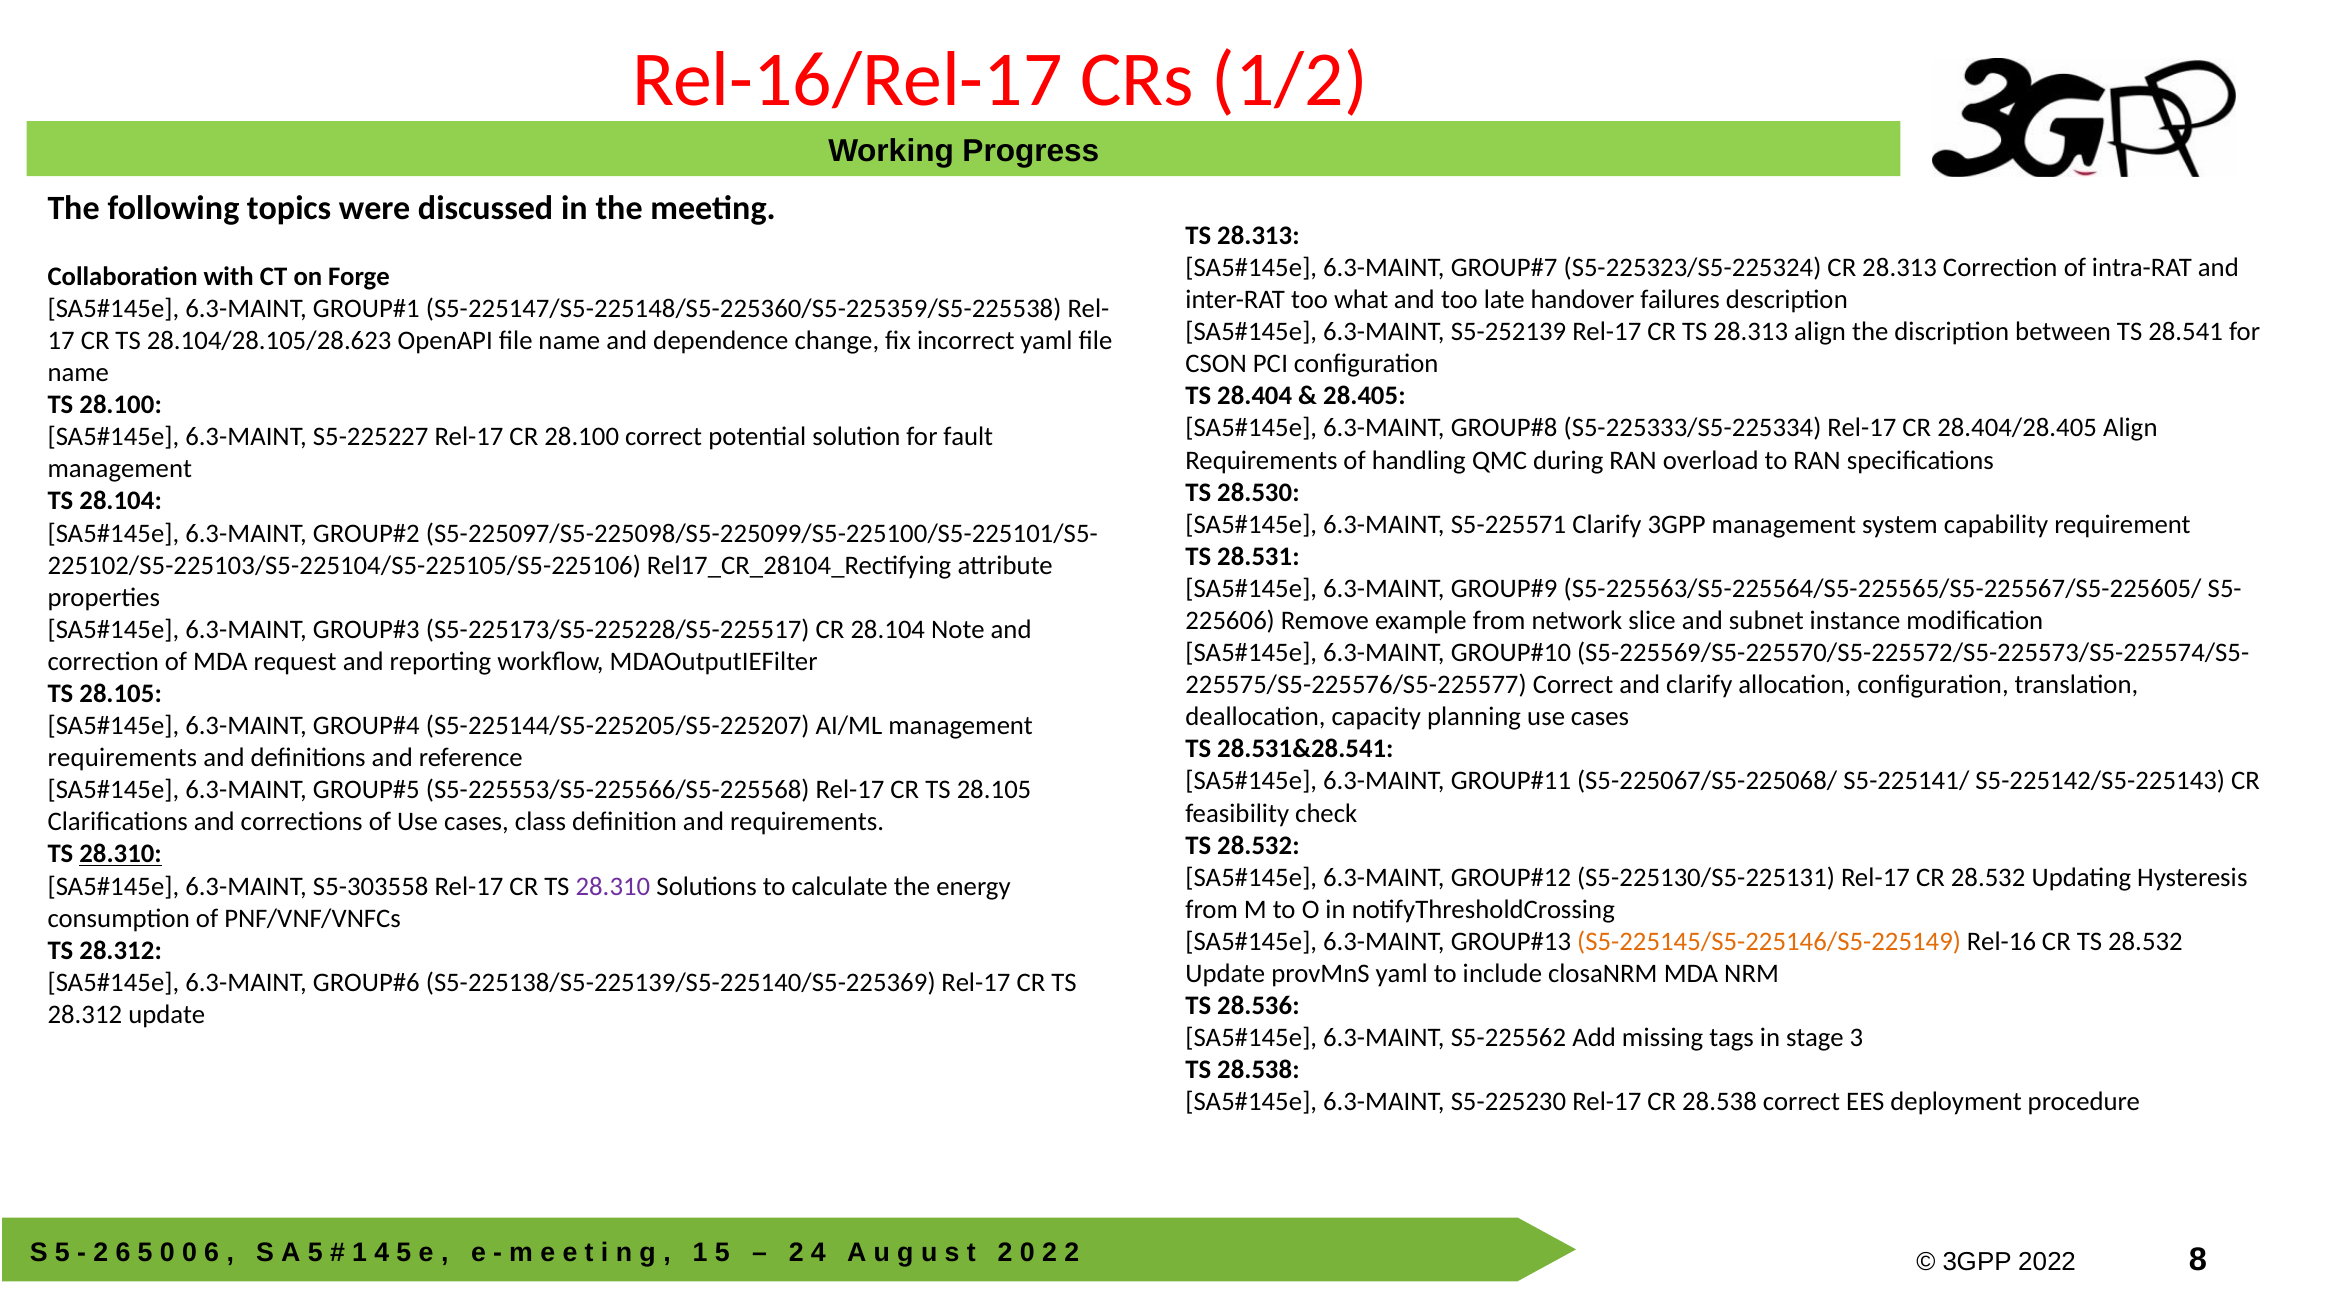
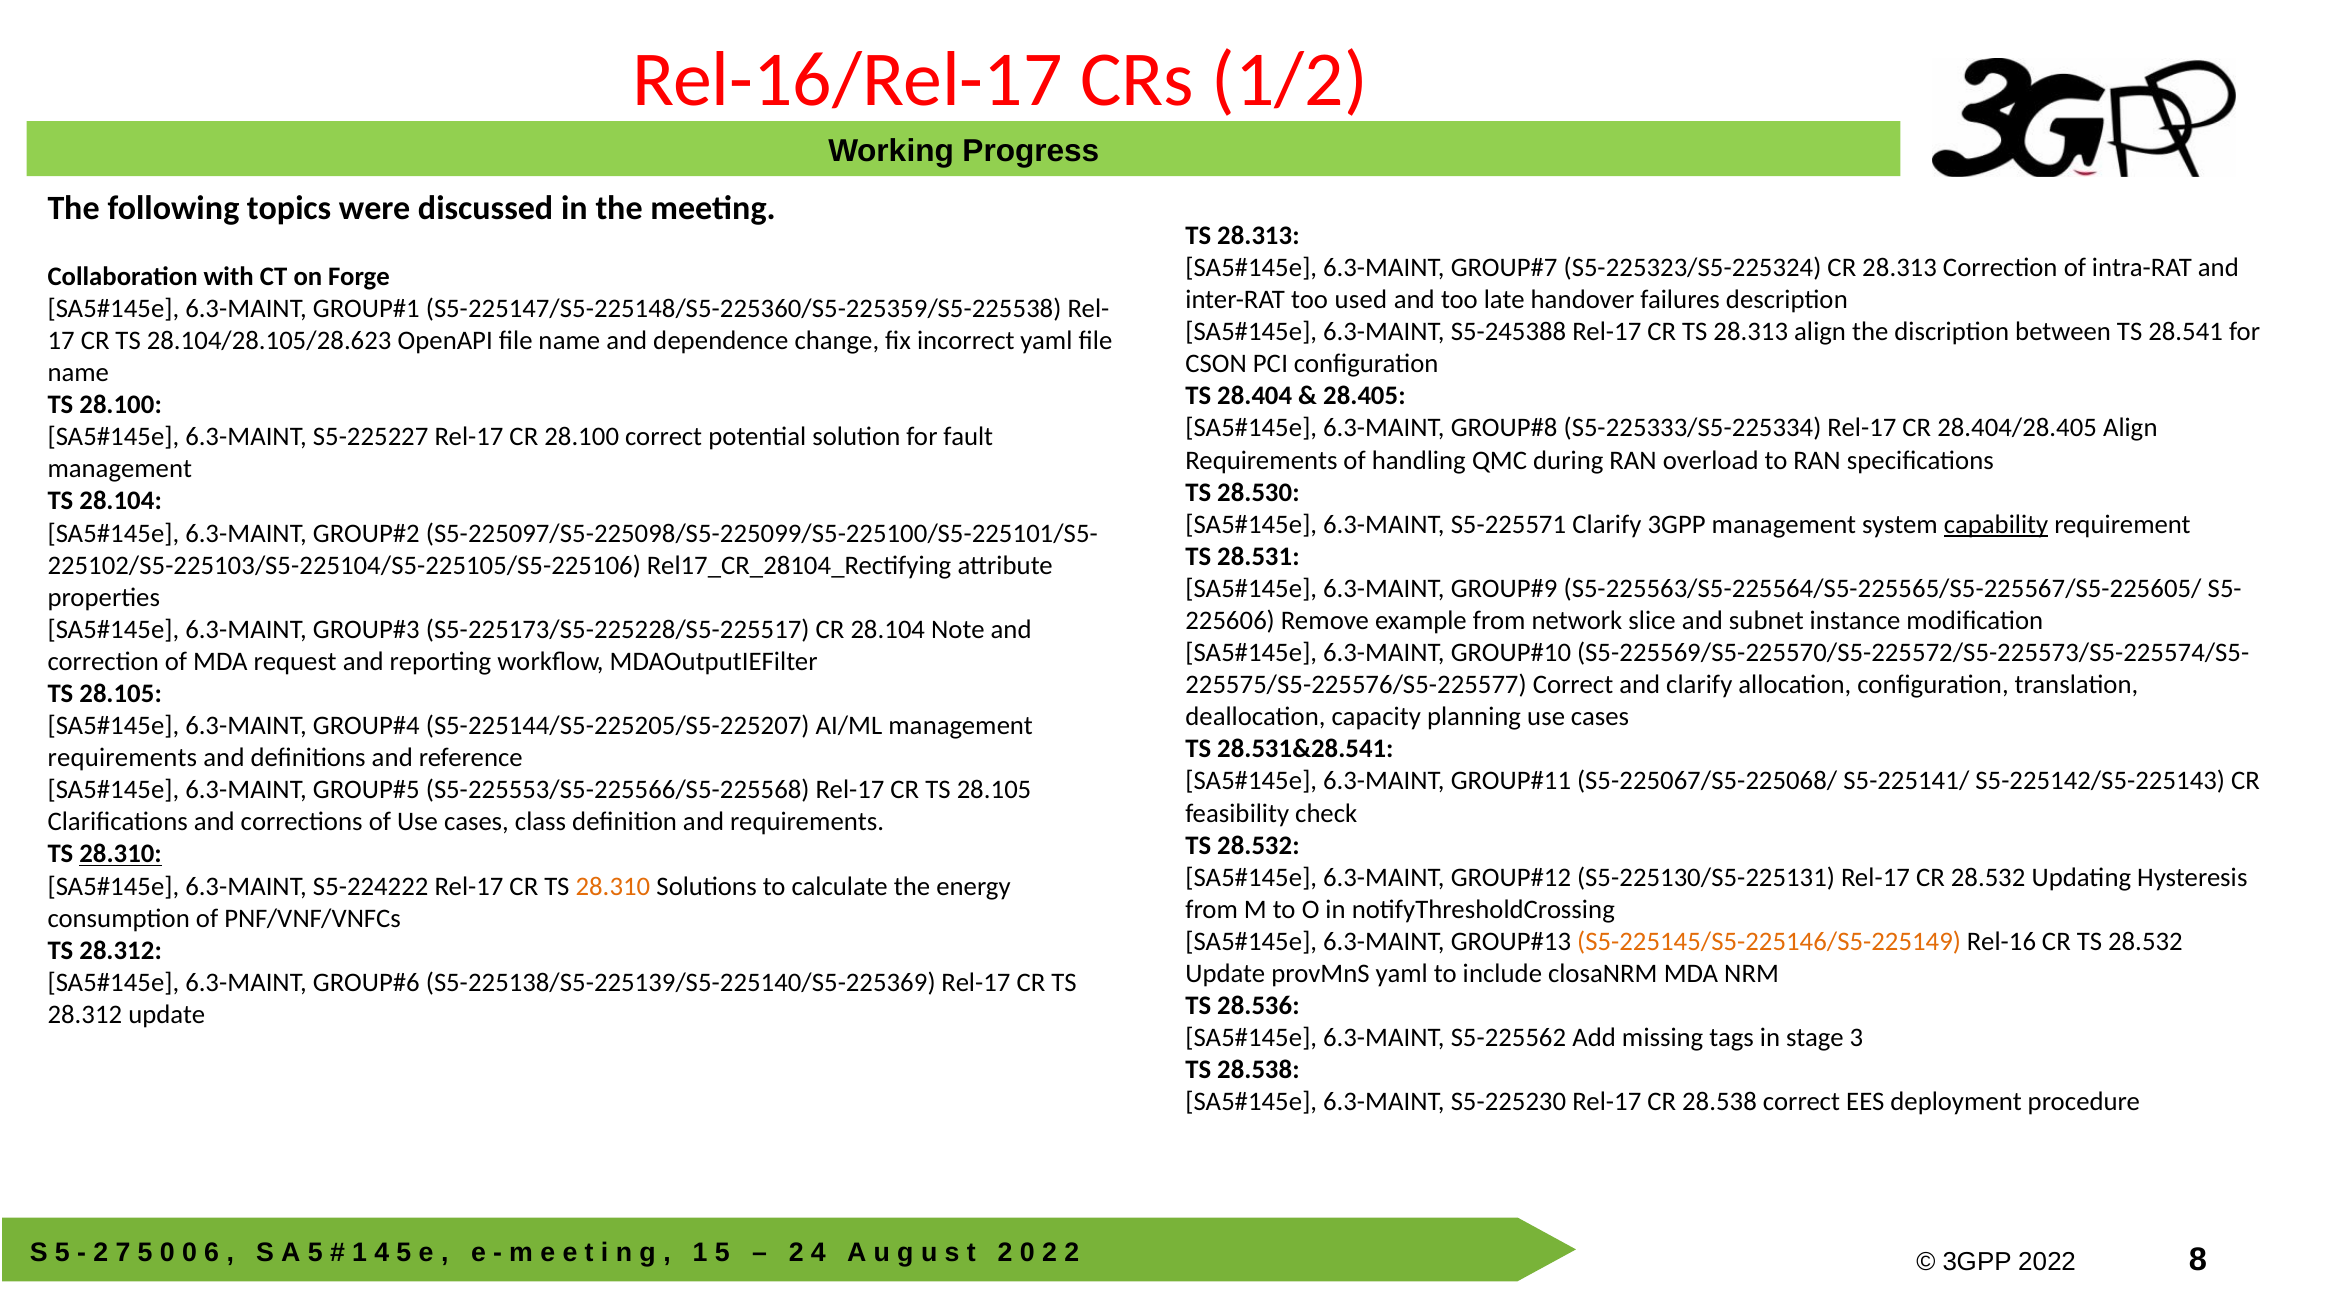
what: what -> used
S5-252139: S5-252139 -> S5-245388
capability underline: none -> present
S5-303558: S5-303558 -> S5-224222
28.310 at (613, 886) colour: purple -> orange
2 6: 6 -> 7
